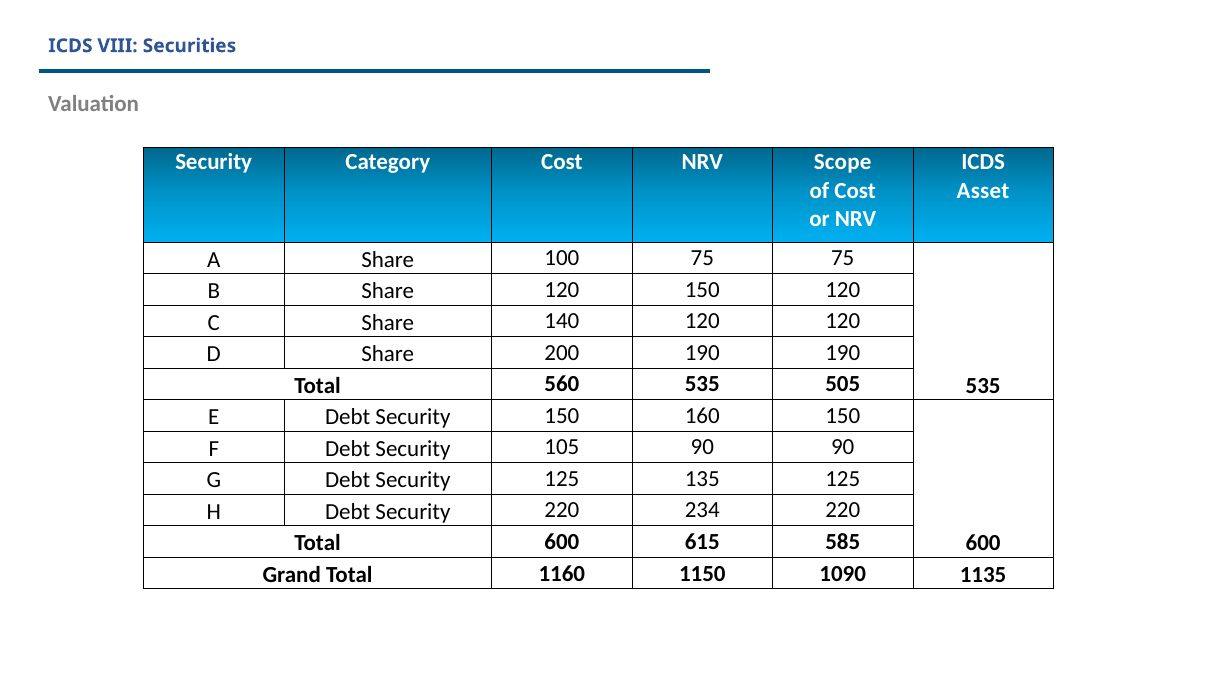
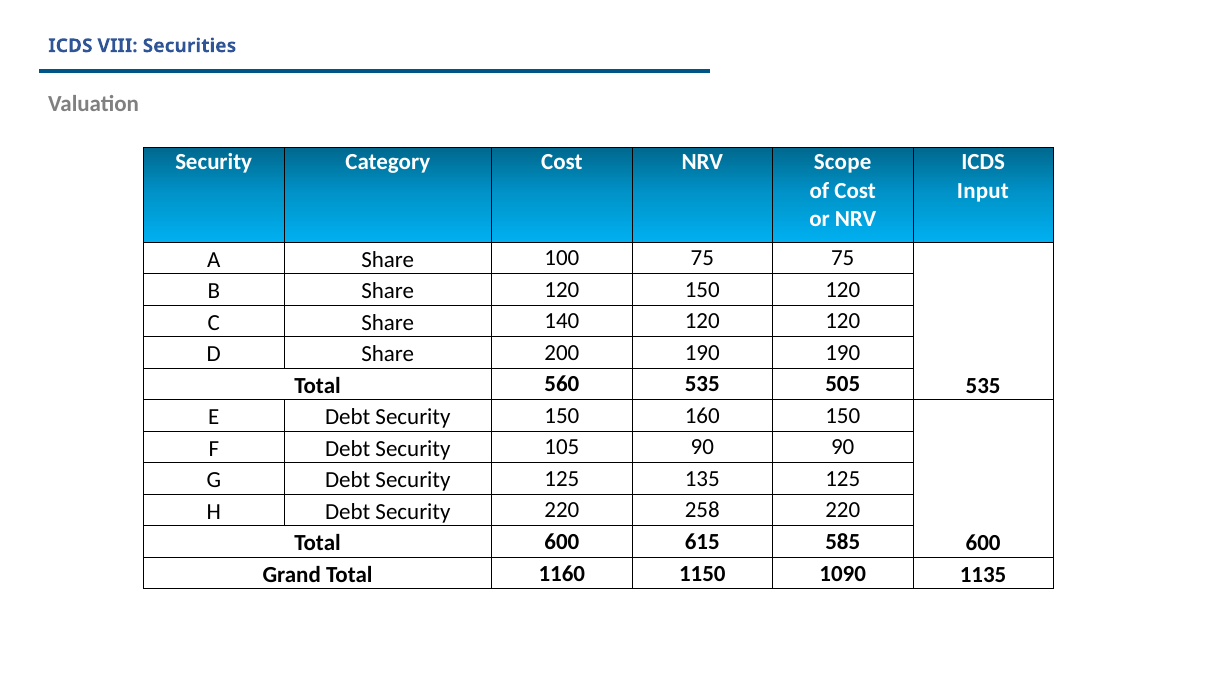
Asset: Asset -> Input
234: 234 -> 258
